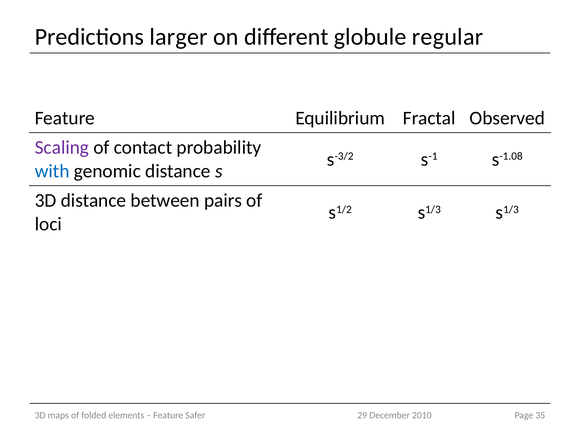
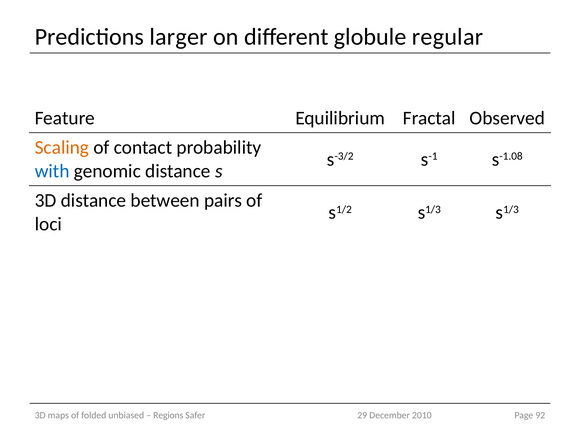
Scaling colour: purple -> orange
elements: elements -> unbiased
Feature at (168, 415): Feature -> Regions
35: 35 -> 92
